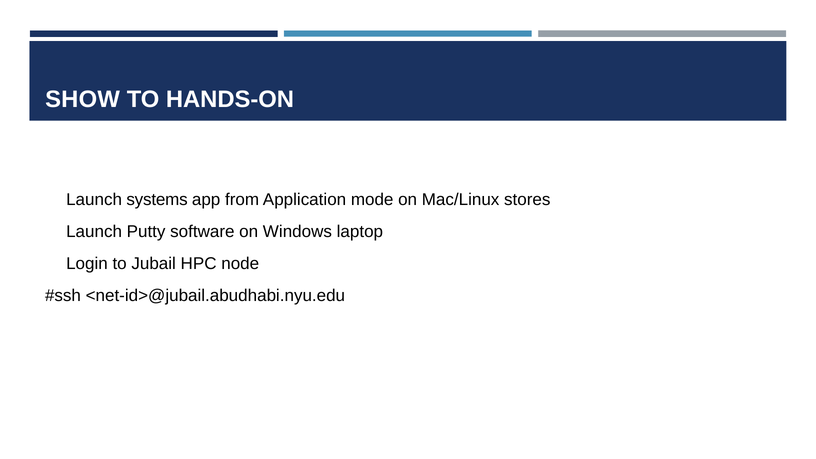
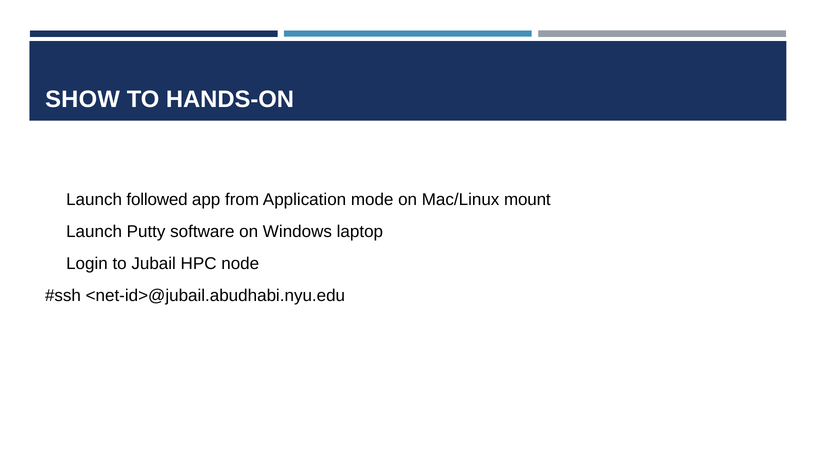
systems: systems -> followed
stores: stores -> mount
